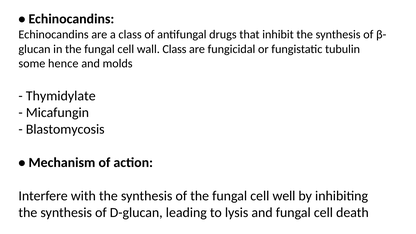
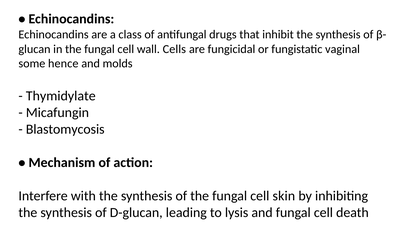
wall Class: Class -> Cells
tubulin: tubulin -> vaginal
well: well -> skin
